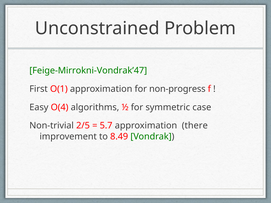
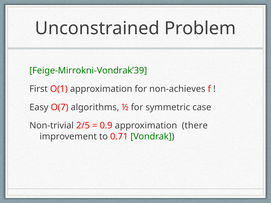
Feige-Mirrokni-Vondrak’47: Feige-Mirrokni-Vondrak’47 -> Feige-Mirrokni-Vondrak’39
non-progress: non-progress -> non-achieves
O(4: O(4 -> O(7
5.7: 5.7 -> 0.9
8.49: 8.49 -> 0.71
